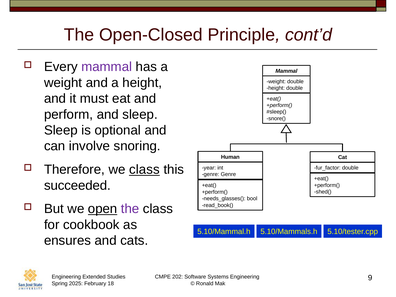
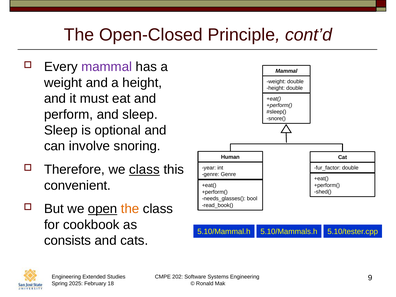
succeeded: succeeded -> convenient
the at (130, 209) colour: purple -> orange
ensures: ensures -> consists
